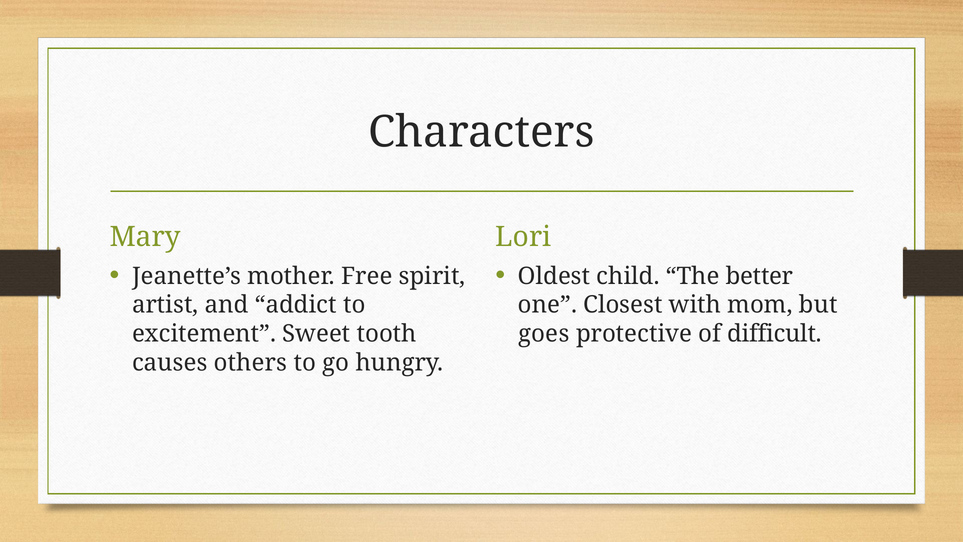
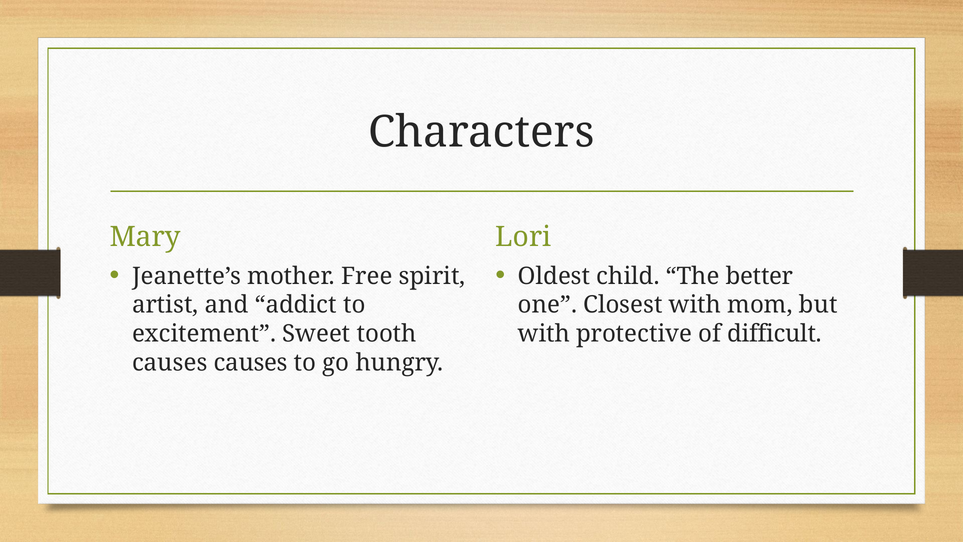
goes at (544, 334): goes -> with
causes others: others -> causes
